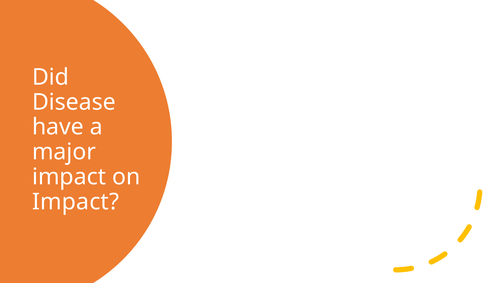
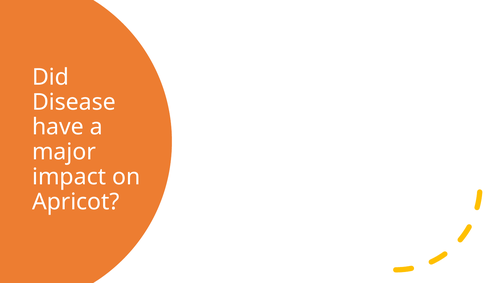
Impact at (76, 202): Impact -> Apricot
